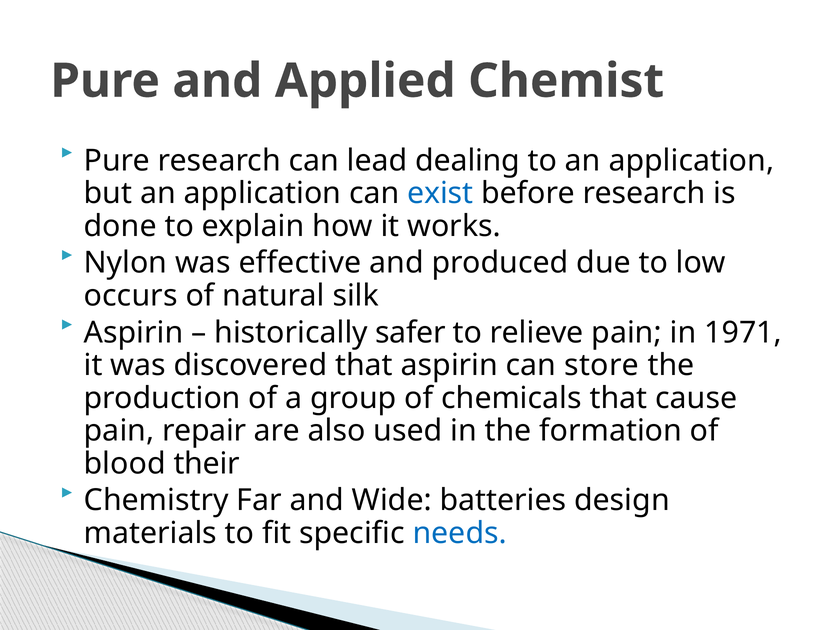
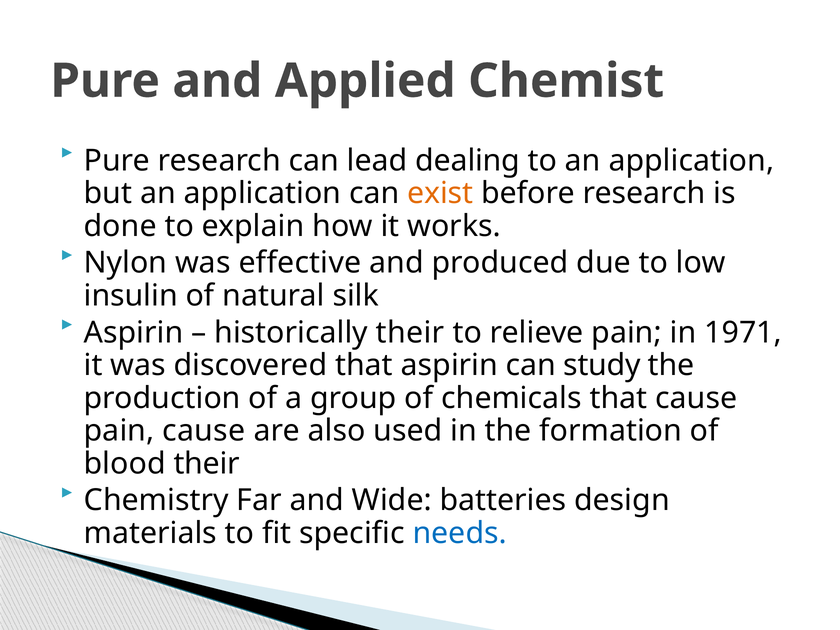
exist colour: blue -> orange
occurs: occurs -> insulin
historically safer: safer -> their
store: store -> study
pain repair: repair -> cause
